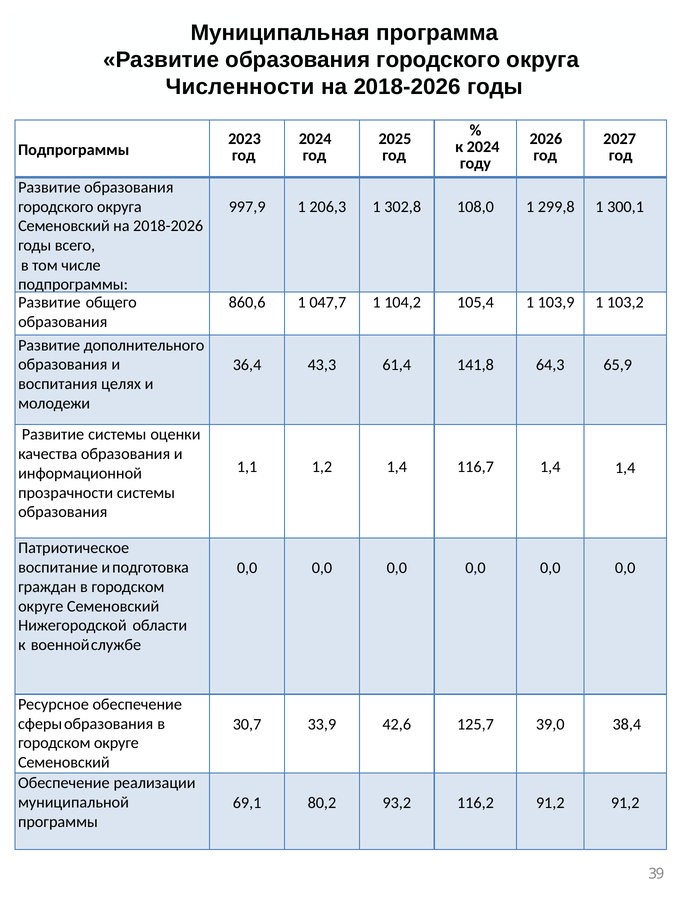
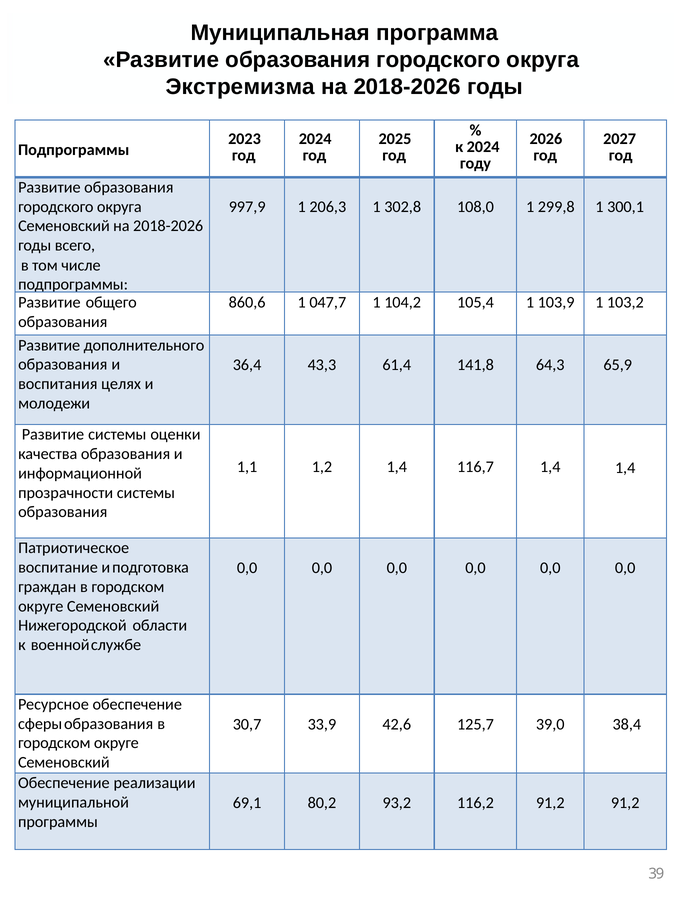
Численности: Численности -> Экстремизма
